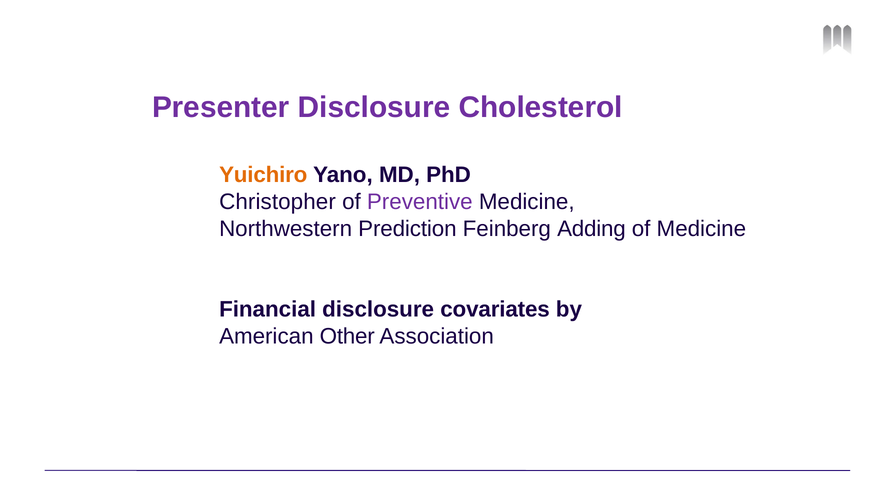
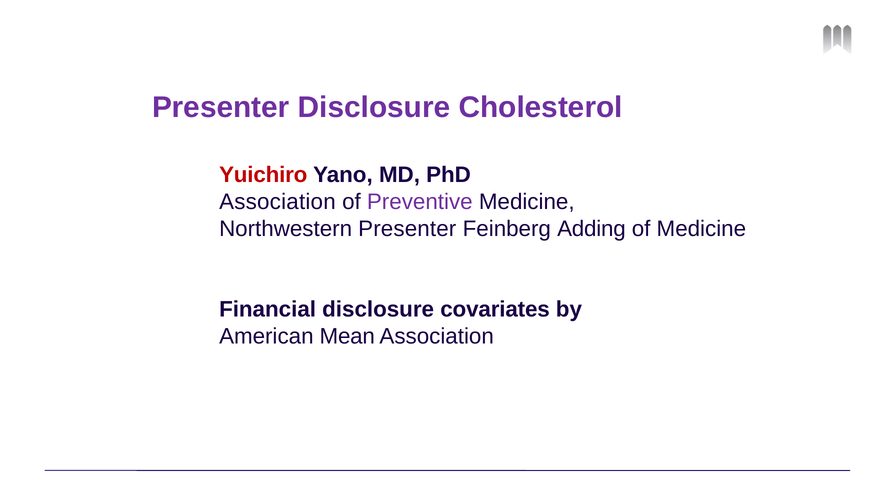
Yuichiro colour: orange -> red
Christopher at (277, 202): Christopher -> Association
Northwestern Prediction: Prediction -> Presenter
Other: Other -> Mean
